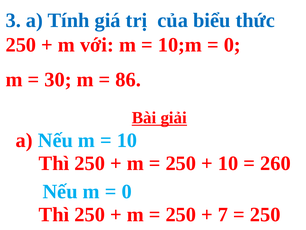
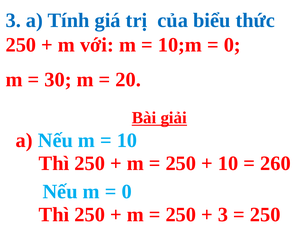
86: 86 -> 20
7 at (223, 214): 7 -> 3
